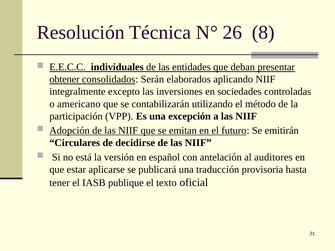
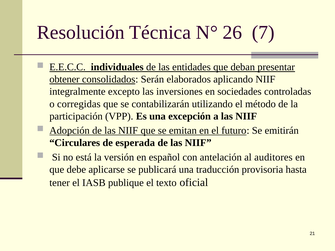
8: 8 -> 7
americano: americano -> corregidas
decidirse: decidirse -> esperada
estar: estar -> debe
